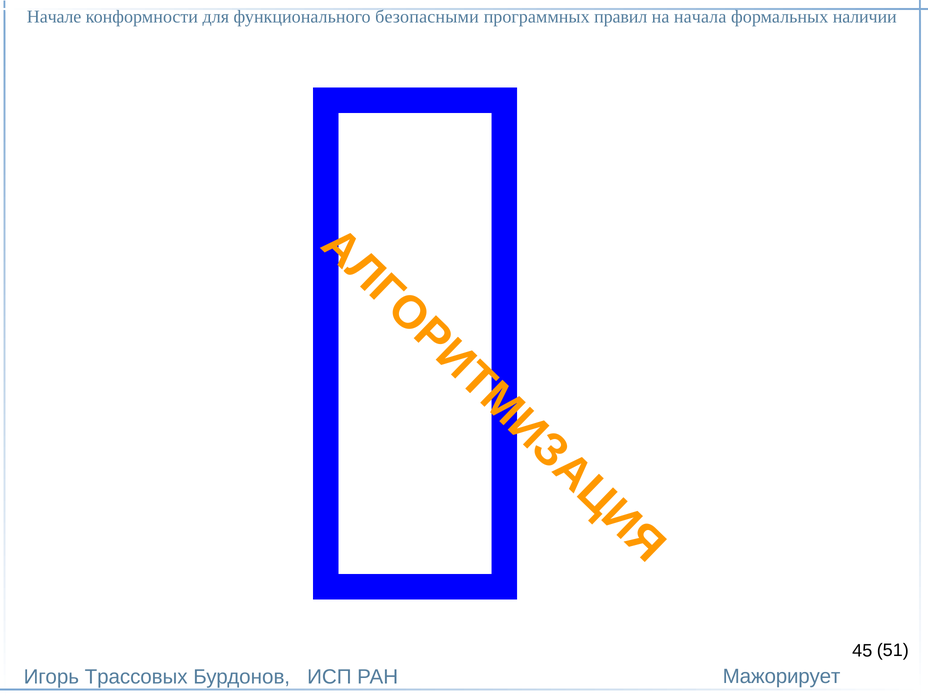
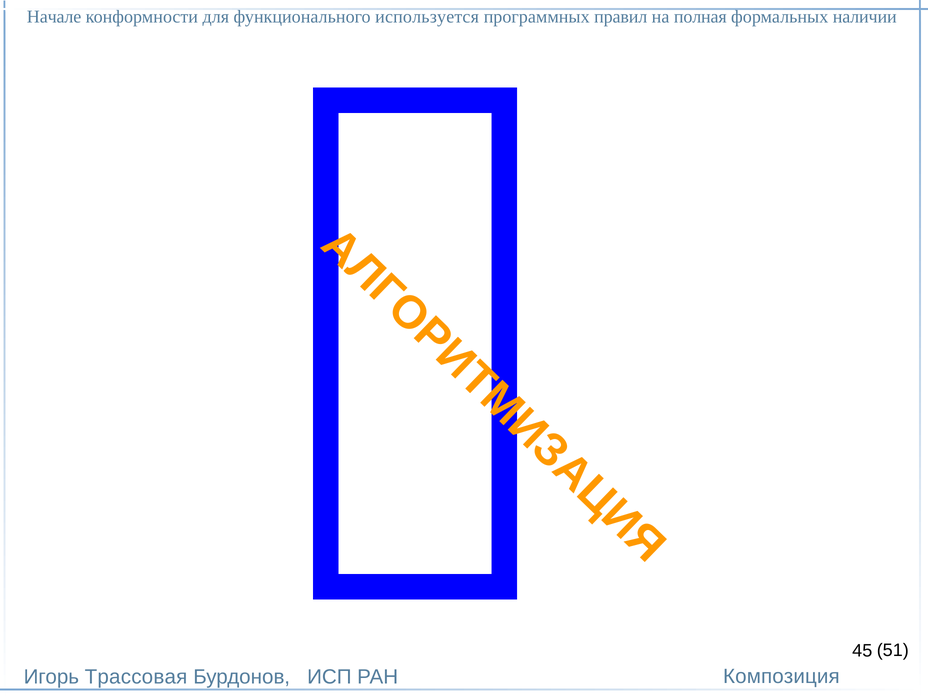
безопасными: безопасными -> используется
начала: начала -> полная
Мажорирует: Мажорирует -> Композиция
Трассовых: Трассовых -> Трассовая
